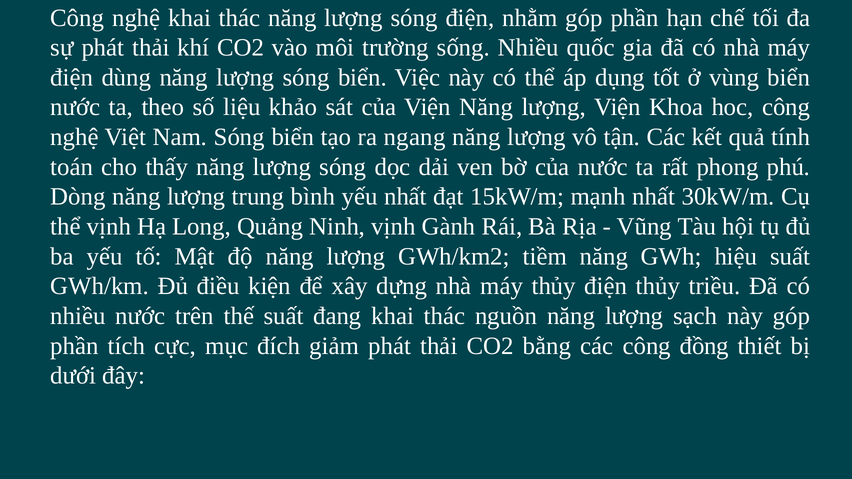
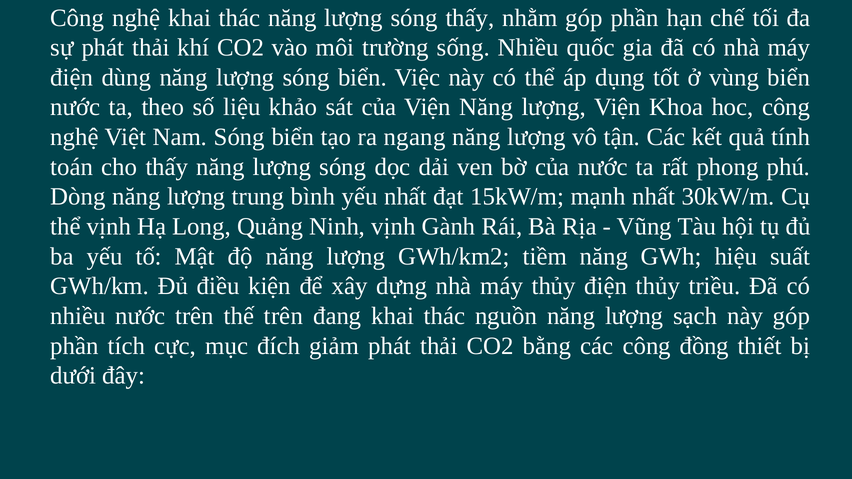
sóng điện: điện -> thấy
thế suất: suất -> trên
